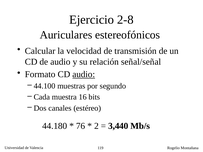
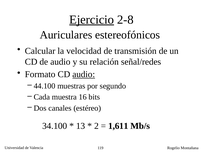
Ejercicio underline: none -> present
señal/señal: señal/señal -> señal/redes
44.180: 44.180 -> 34.100
76: 76 -> 13
3,440: 3,440 -> 1,611
